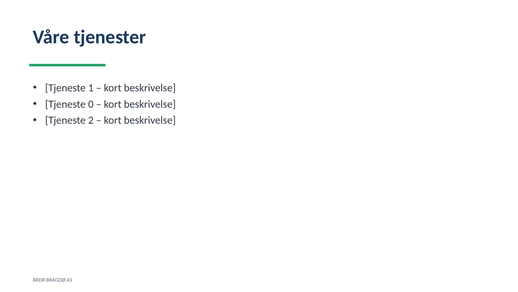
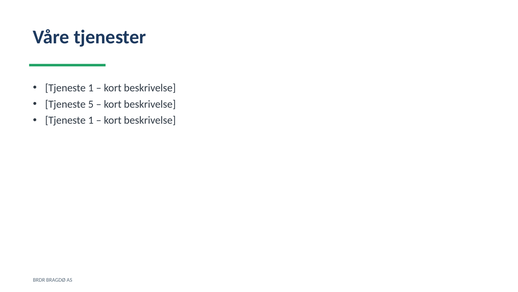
0: 0 -> 5
2 at (91, 120): 2 -> 1
